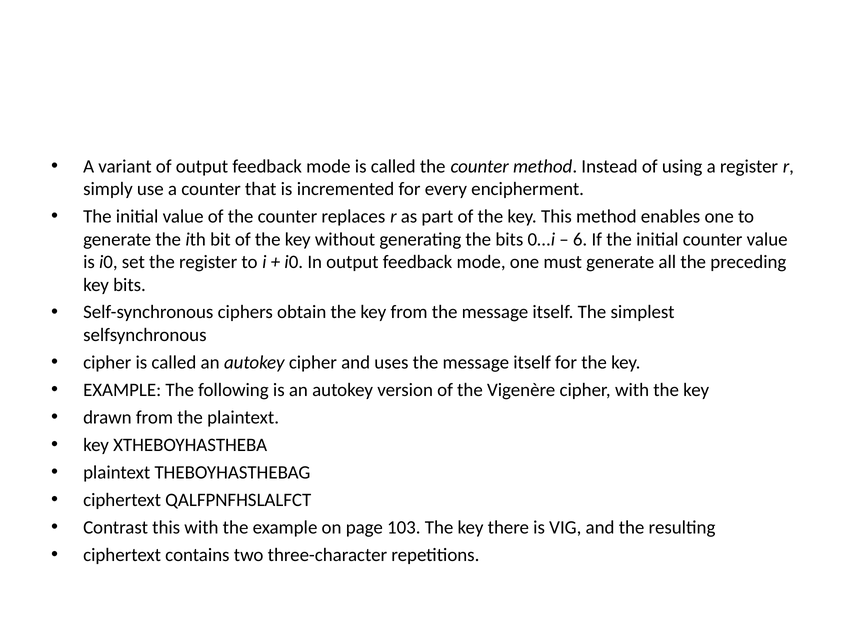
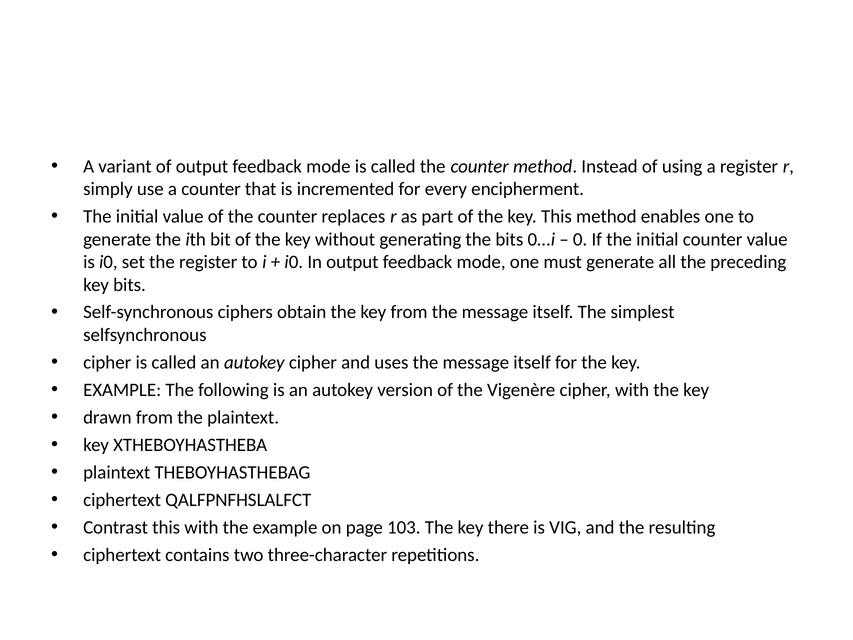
6: 6 -> 0
